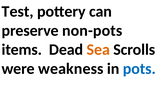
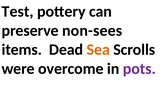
non-pots: non-pots -> non-sees
weakness: weakness -> overcome
pots colour: blue -> purple
